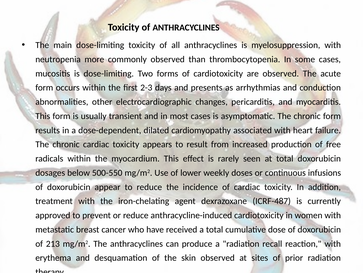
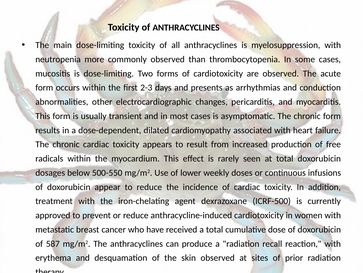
ICRF-487: ICRF-487 -> ICRF-500
213: 213 -> 587
